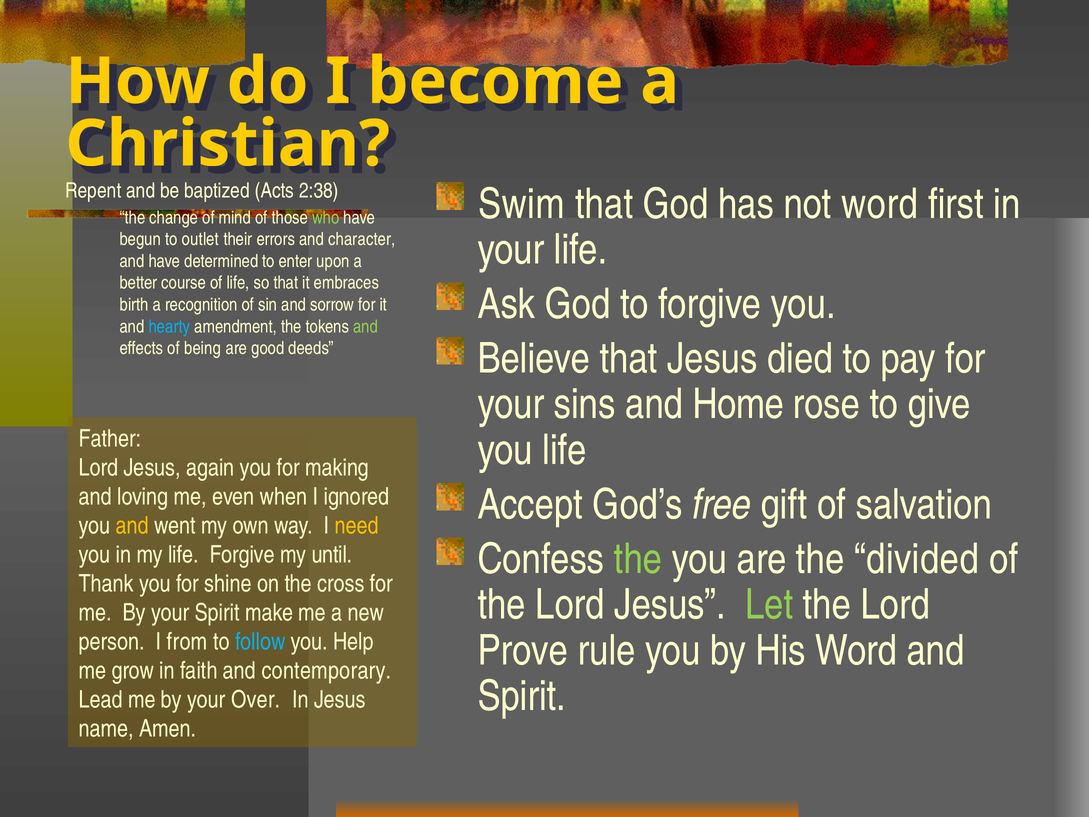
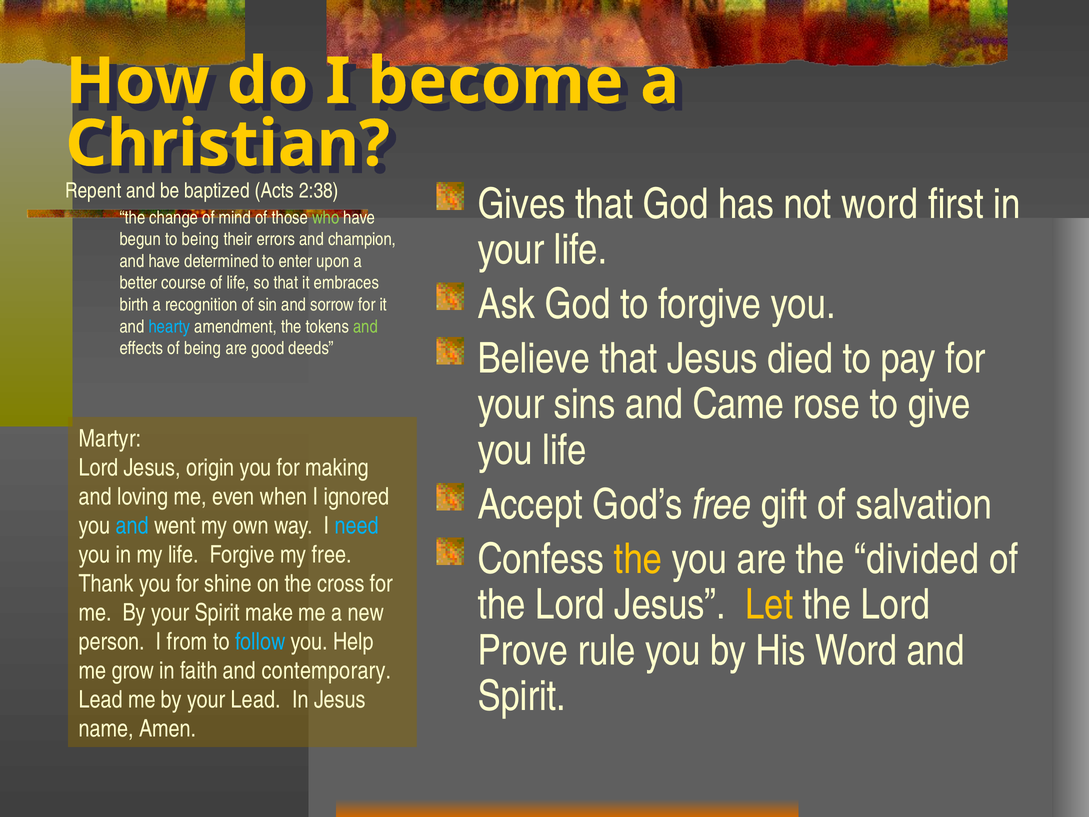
Swim: Swim -> Gives
to outlet: outlet -> being
character: character -> champion
Home: Home -> Came
Father: Father -> Martyr
again: again -> origin
and at (132, 526) colour: yellow -> light blue
need colour: yellow -> light blue
the at (638, 559) colour: light green -> yellow
my until: until -> free
Let colour: light green -> yellow
your Over: Over -> Lead
